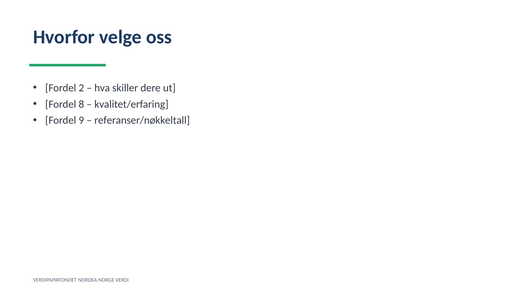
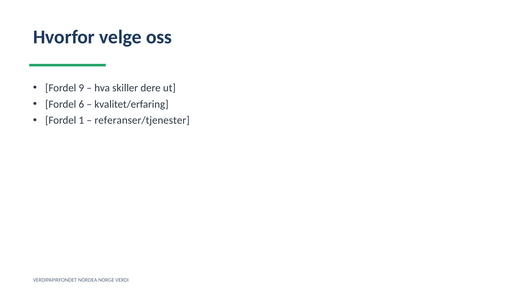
2: 2 -> 9
8: 8 -> 6
9: 9 -> 1
referanser/nøkkeltall: referanser/nøkkeltall -> referanser/tjenester
